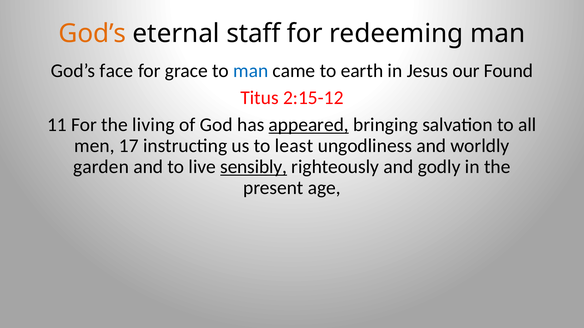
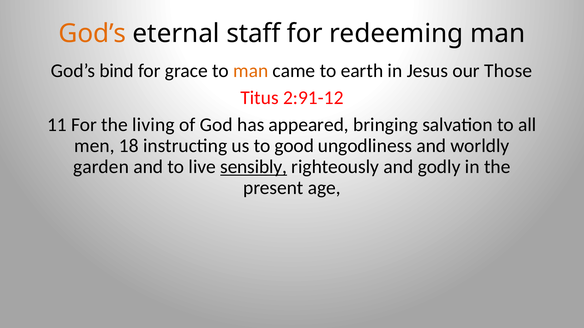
face: face -> bind
man at (251, 71) colour: blue -> orange
Found: Found -> Those
2:15-12: 2:15-12 -> 2:91-12
appeared underline: present -> none
17: 17 -> 18
least: least -> good
